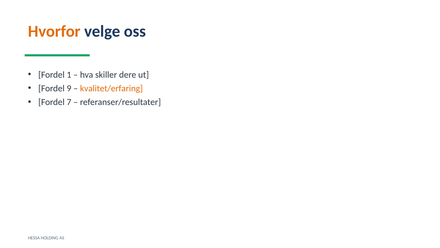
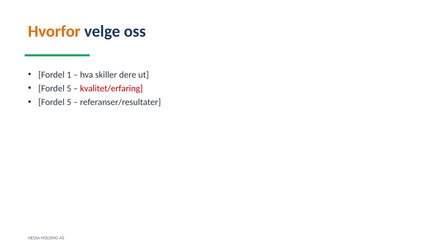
9 at (69, 88): 9 -> 5
kvalitet/erfaring colour: orange -> red
7 at (69, 102): 7 -> 5
